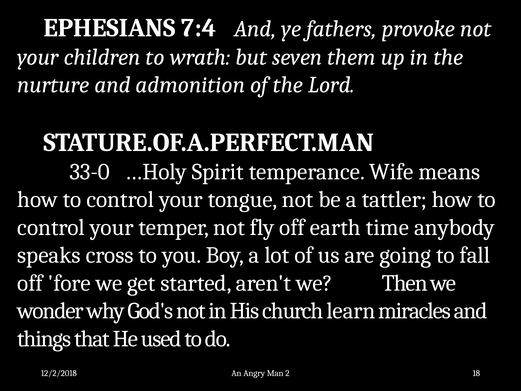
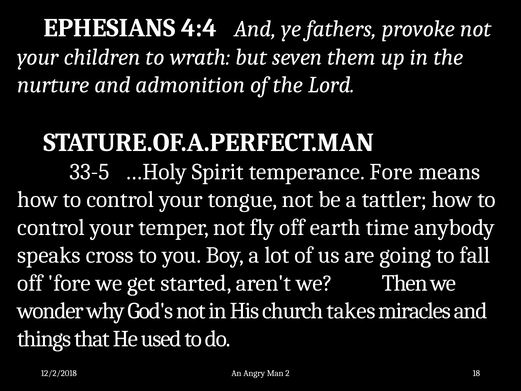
7:4: 7:4 -> 4:4
33-0: 33-0 -> 33-5
temperance Wife: Wife -> Fore
learn: learn -> takes
